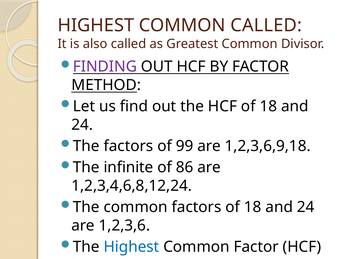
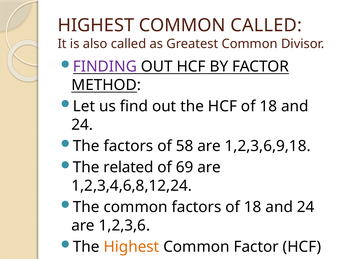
99: 99 -> 58
infinite: infinite -> related
86: 86 -> 69
Highest at (131, 247) colour: blue -> orange
